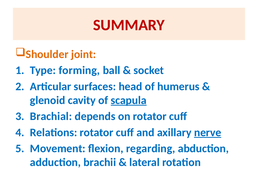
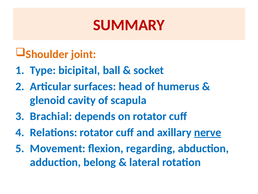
forming: forming -> bicipital
scapula underline: present -> none
brachii: brachii -> belong
